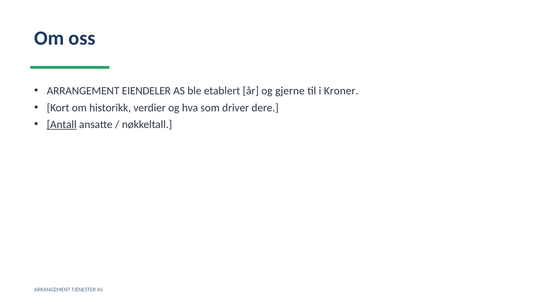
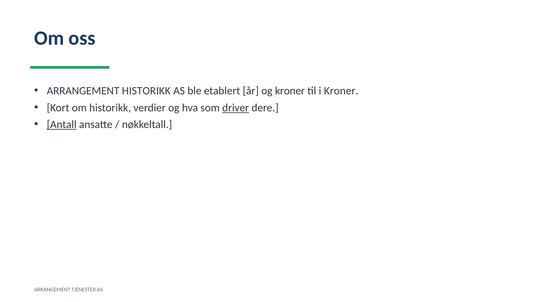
ARRANGEMENT EIENDELER: EIENDELER -> HISTORIKK
og gjerne: gjerne -> kroner
driver underline: none -> present
